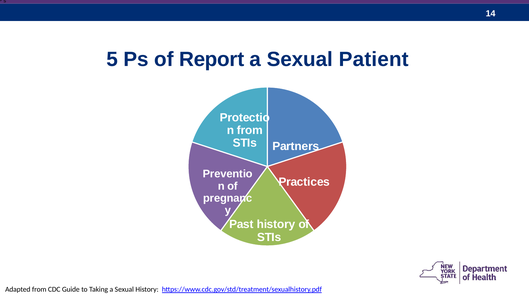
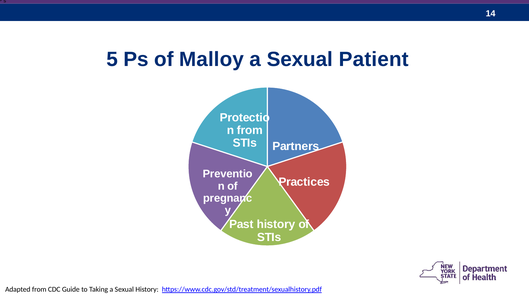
Report: Report -> Malloy
